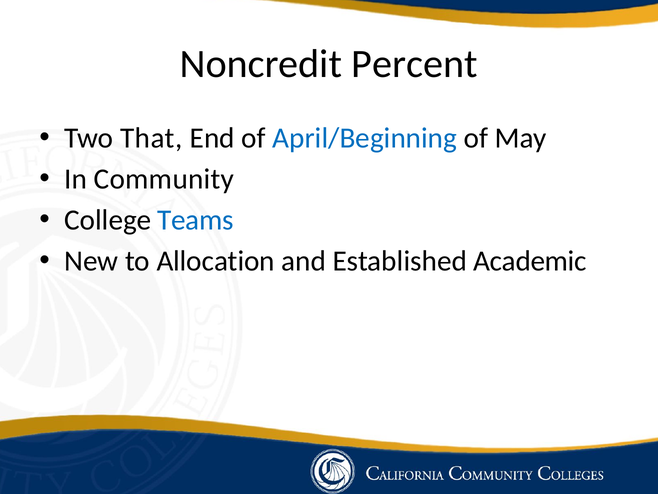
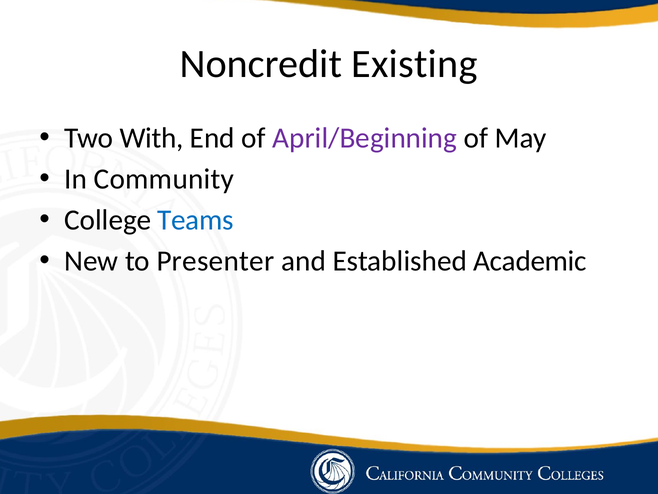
Percent: Percent -> Existing
That: That -> With
April/Beginning colour: blue -> purple
Allocation: Allocation -> Presenter
